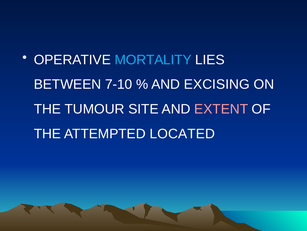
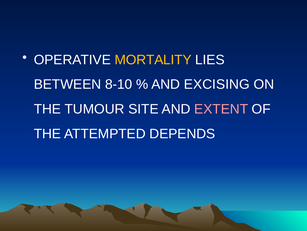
MORTALITY colour: light blue -> yellow
7-10: 7-10 -> 8-10
LOCATED: LOCATED -> DEPENDS
